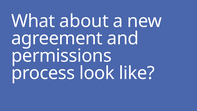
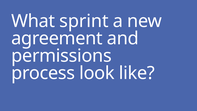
about: about -> sprint
